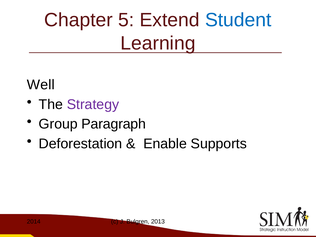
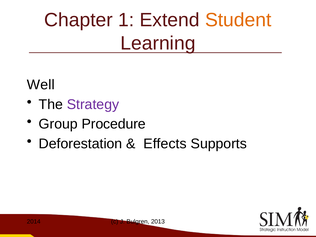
5: 5 -> 1
Student colour: blue -> orange
Paragraph: Paragraph -> Procedure
Enable: Enable -> Effects
